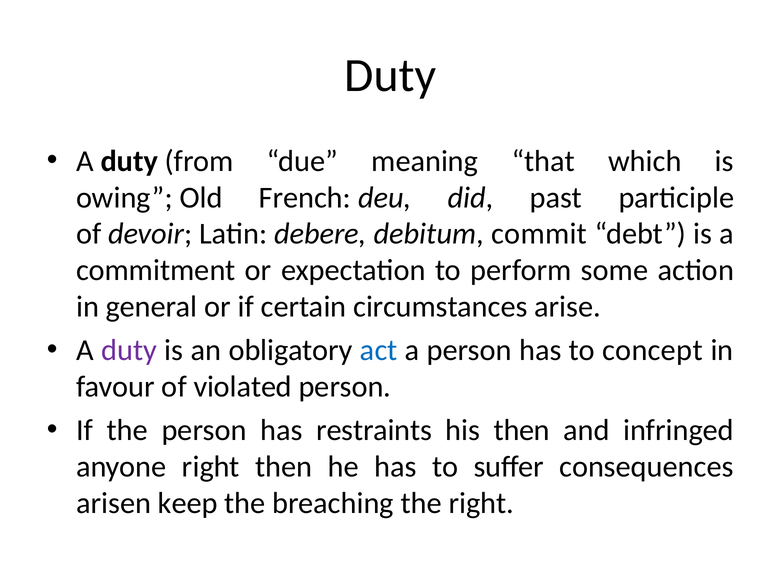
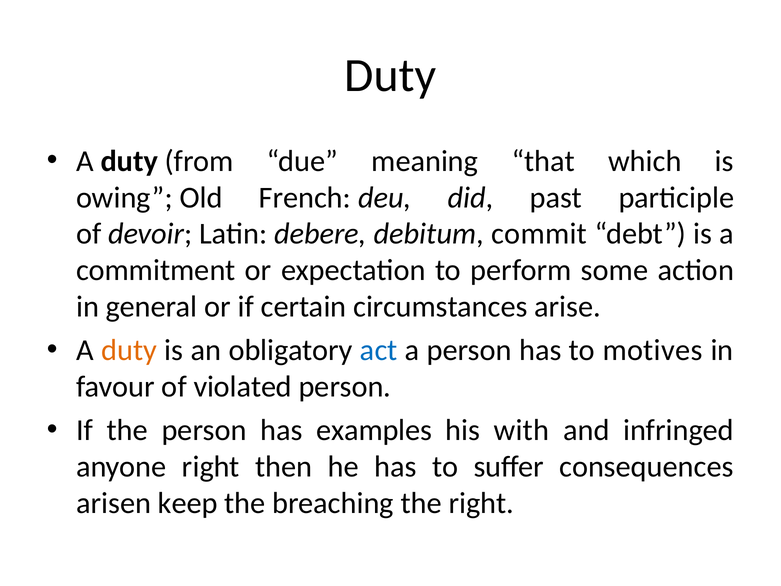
duty at (129, 350) colour: purple -> orange
concept: concept -> motives
restraints: restraints -> examples
his then: then -> with
